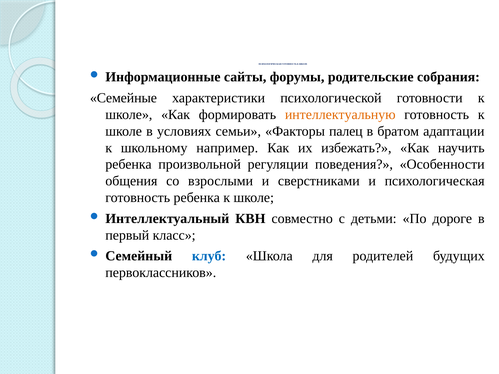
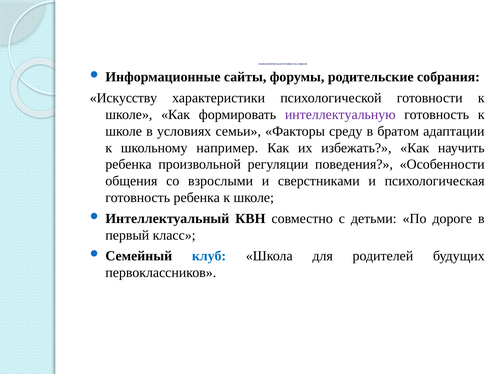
Семейные: Семейные -> Искусству
интеллектуальную colour: orange -> purple
палец: палец -> среду
